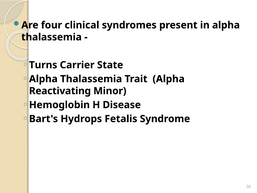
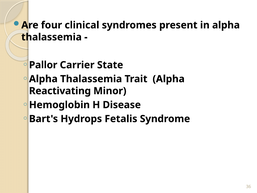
Turns: Turns -> Pallor
